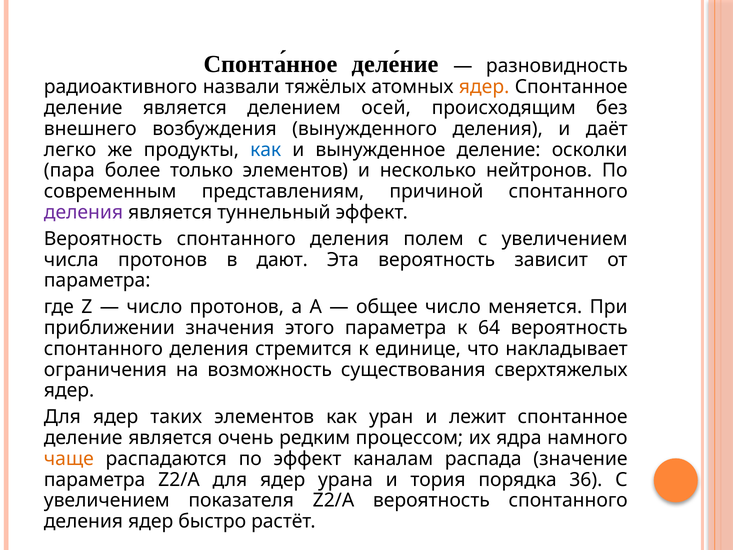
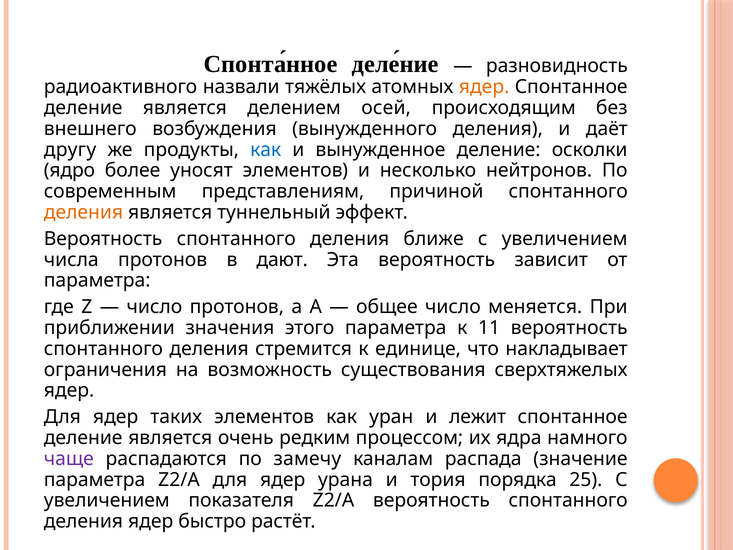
легко: легко -> другу
пара: пара -> ядро
только: только -> уносят
деления at (83, 212) colour: purple -> orange
полем: полем -> ближе
64: 64 -> 11
чаще colour: orange -> purple
по эффект: эффект -> замечу
36: 36 -> 25
